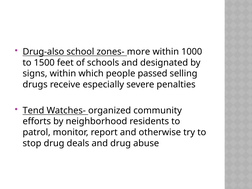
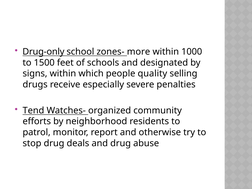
Drug-also: Drug-also -> Drug-only
passed: passed -> quality
